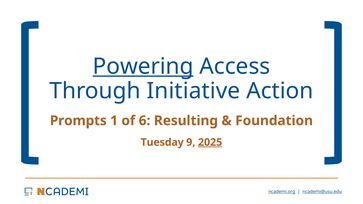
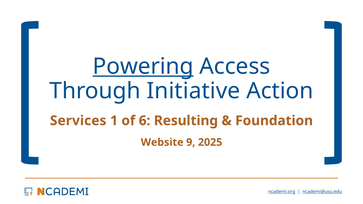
Prompts: Prompts -> Services
Tuesday: Tuesday -> Website
2025 underline: present -> none
